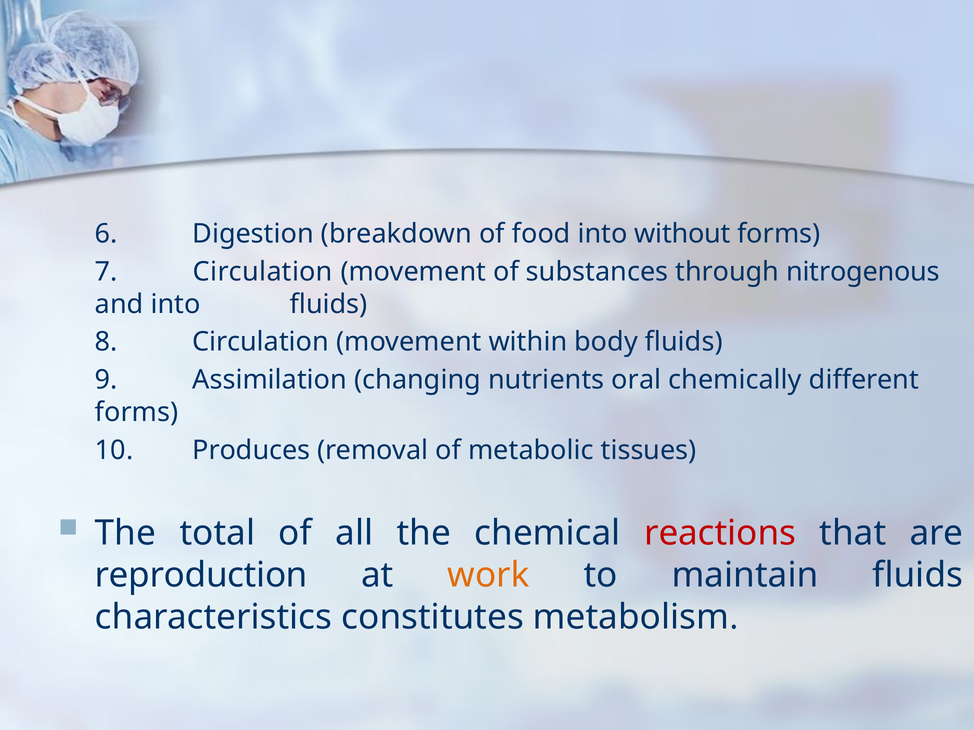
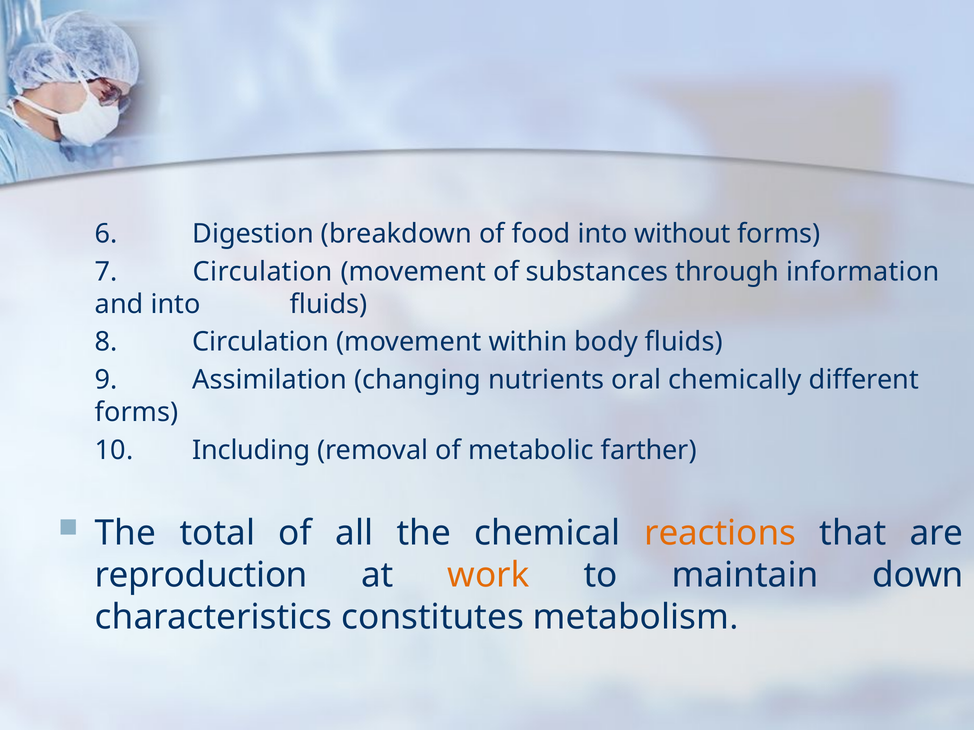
nitrogenous: nitrogenous -> information
Produces: Produces -> Including
tissues: tissues -> farther
reactions colour: red -> orange
maintain fluids: fluids -> down
